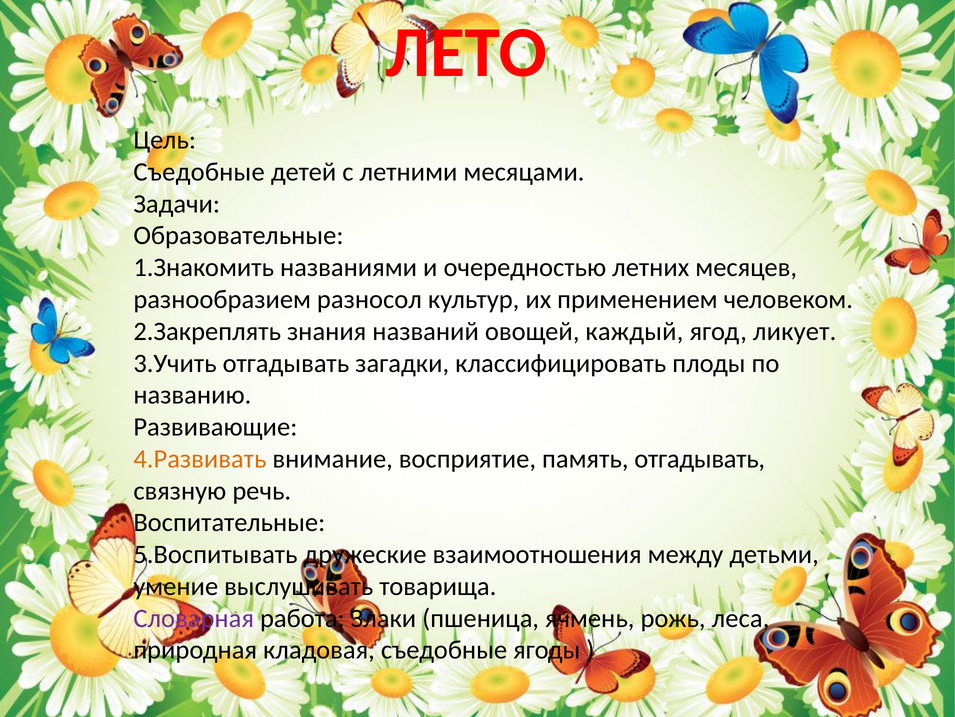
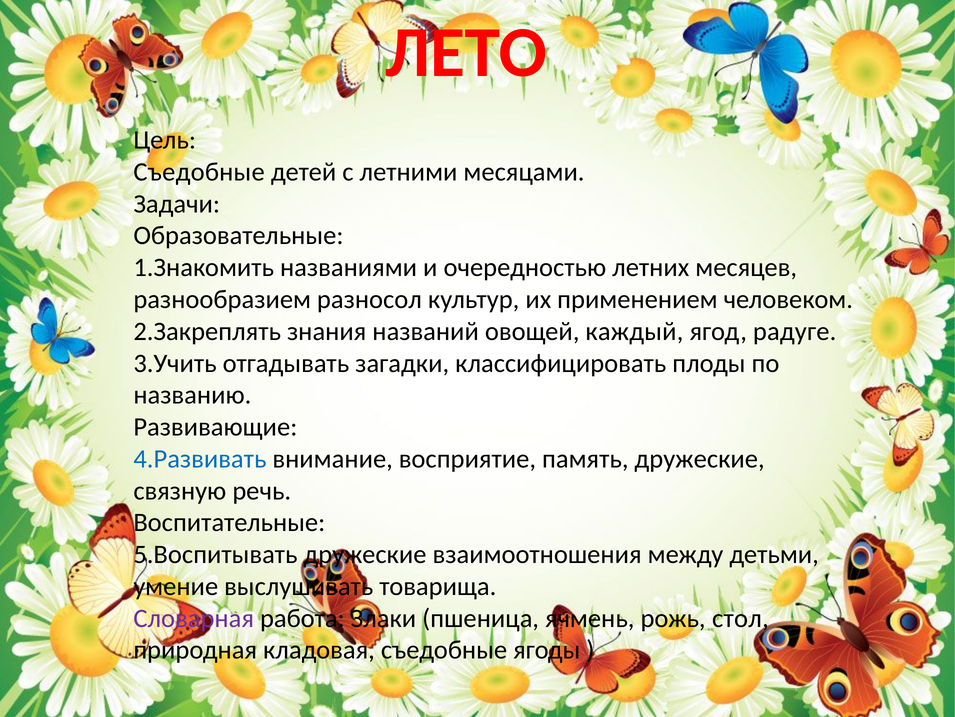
ликует: ликует -> радуге
4.Развивать colour: orange -> blue
память отгадывать: отгадывать -> дружеские
леса: леса -> стол
